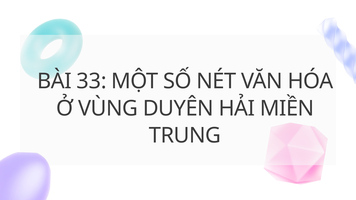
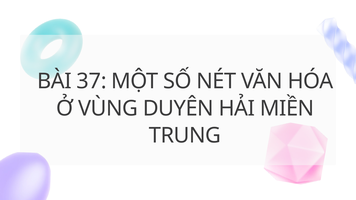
33: 33 -> 37
